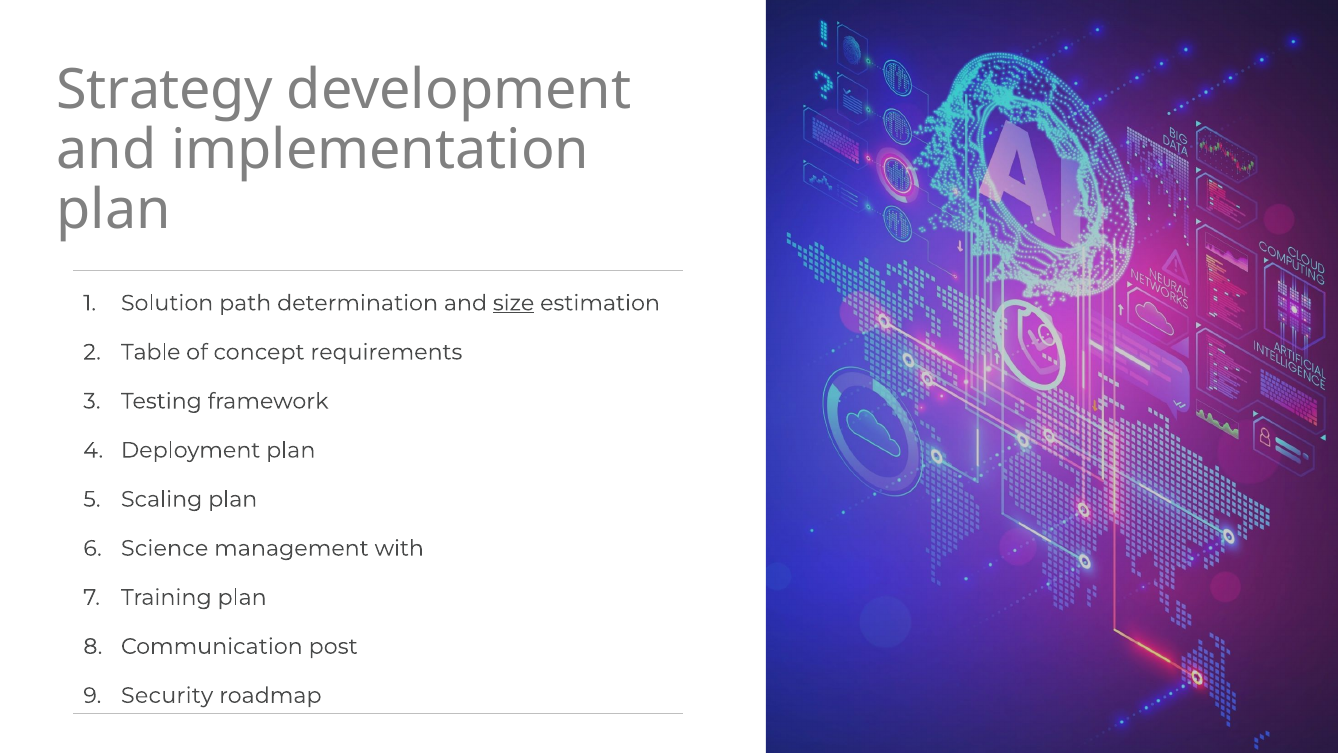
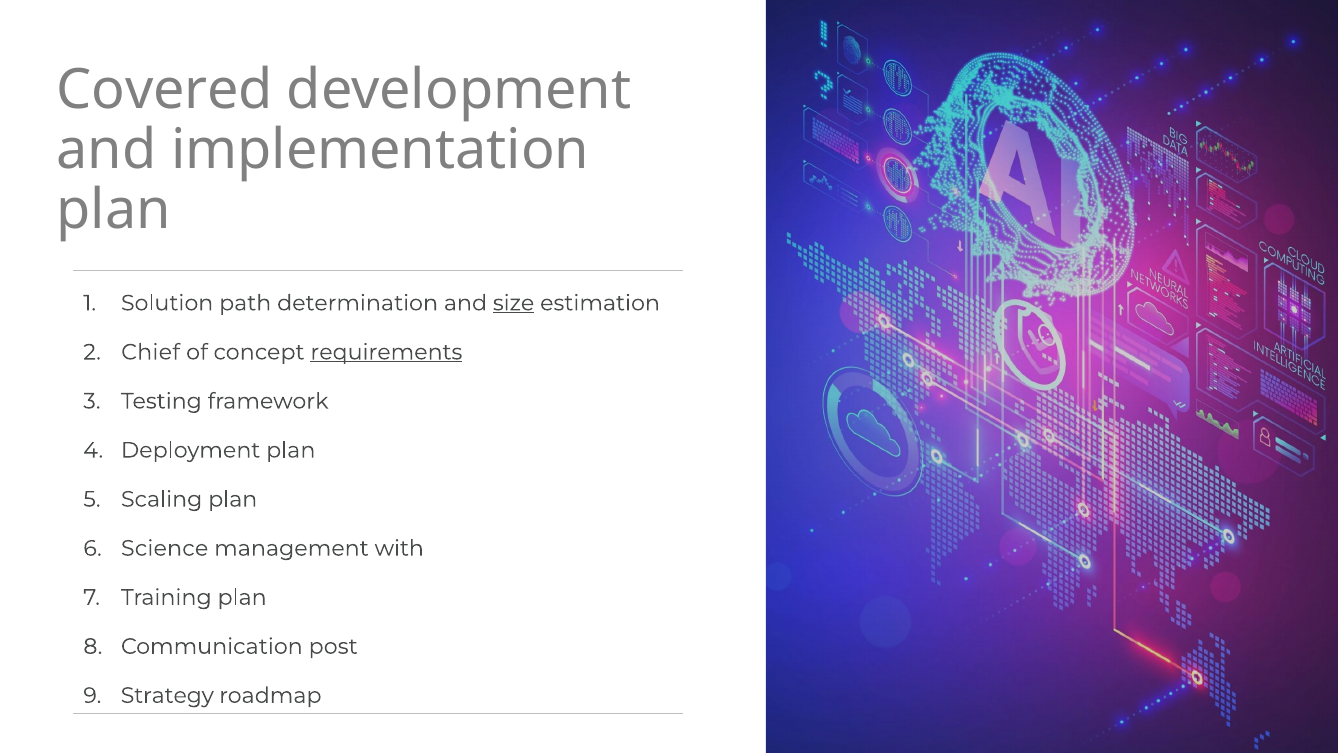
Strategy: Strategy -> Covered
Table: Table -> Chief
requirements underline: none -> present
Security: Security -> Strategy
